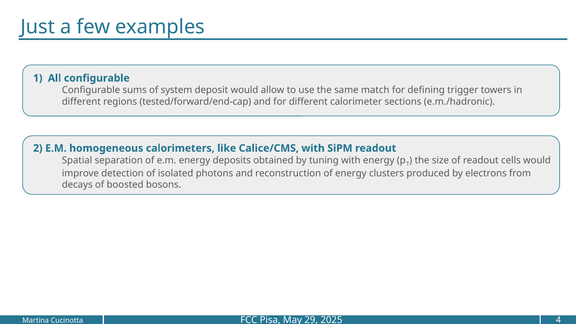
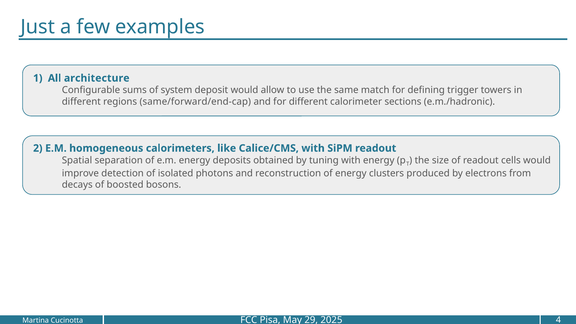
All configurable: configurable -> architecture
tested/forward/end-cap: tested/forward/end-cap -> same/forward/end-cap
